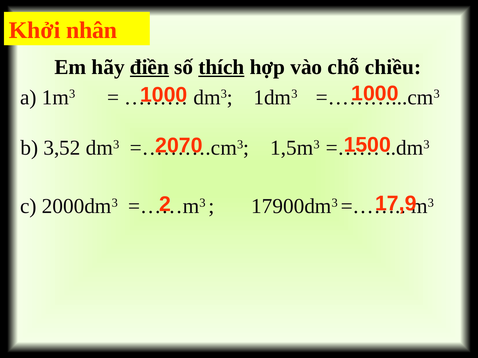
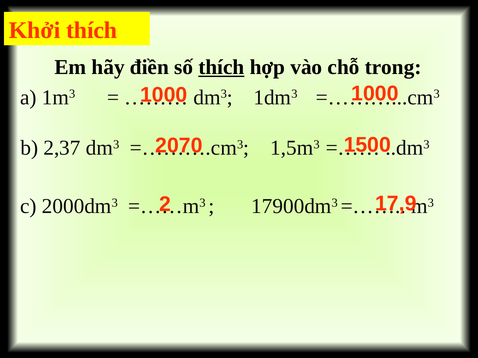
Khởi nhân: nhân -> thích
điền underline: present -> none
chiều: chiều -> trong
3,52: 3,52 -> 2,37
